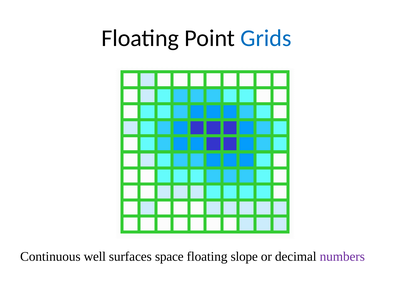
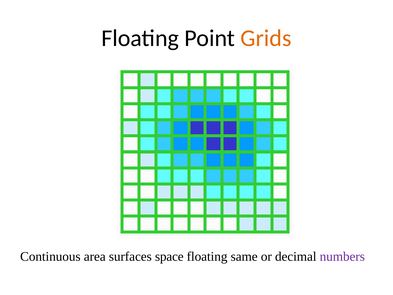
Grids colour: blue -> orange
well: well -> area
slope: slope -> same
